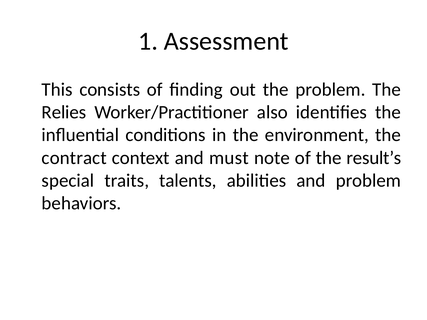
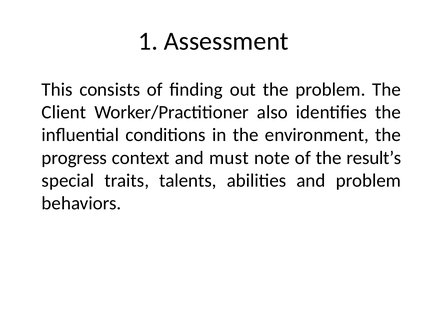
Relies: Relies -> Client
contract: contract -> progress
